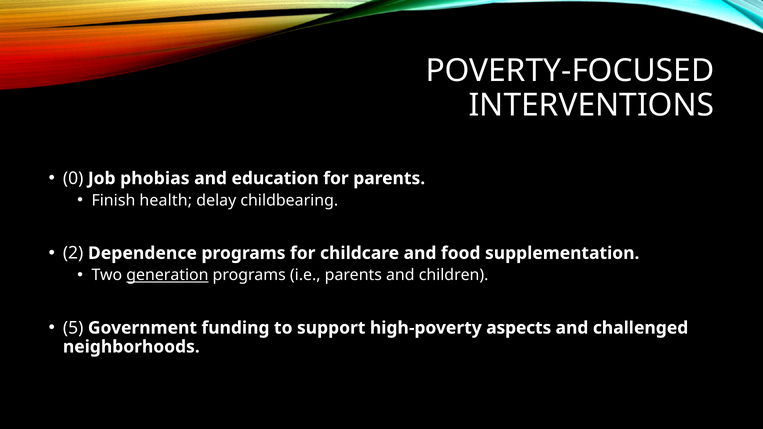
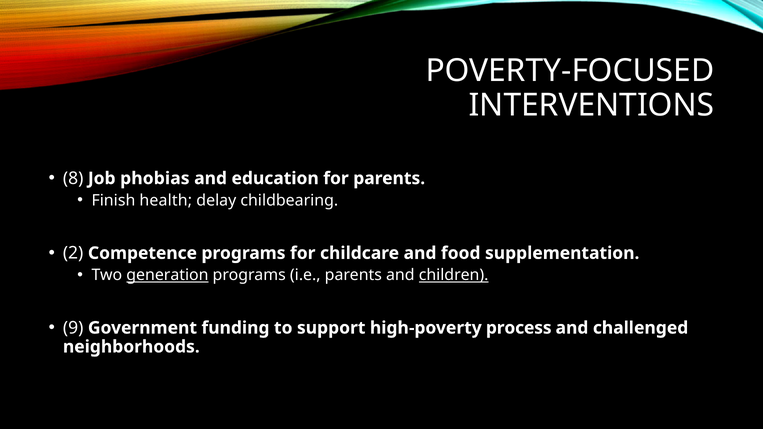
0: 0 -> 8
Dependence: Dependence -> Competence
children underline: none -> present
5: 5 -> 9
aspects: aspects -> process
